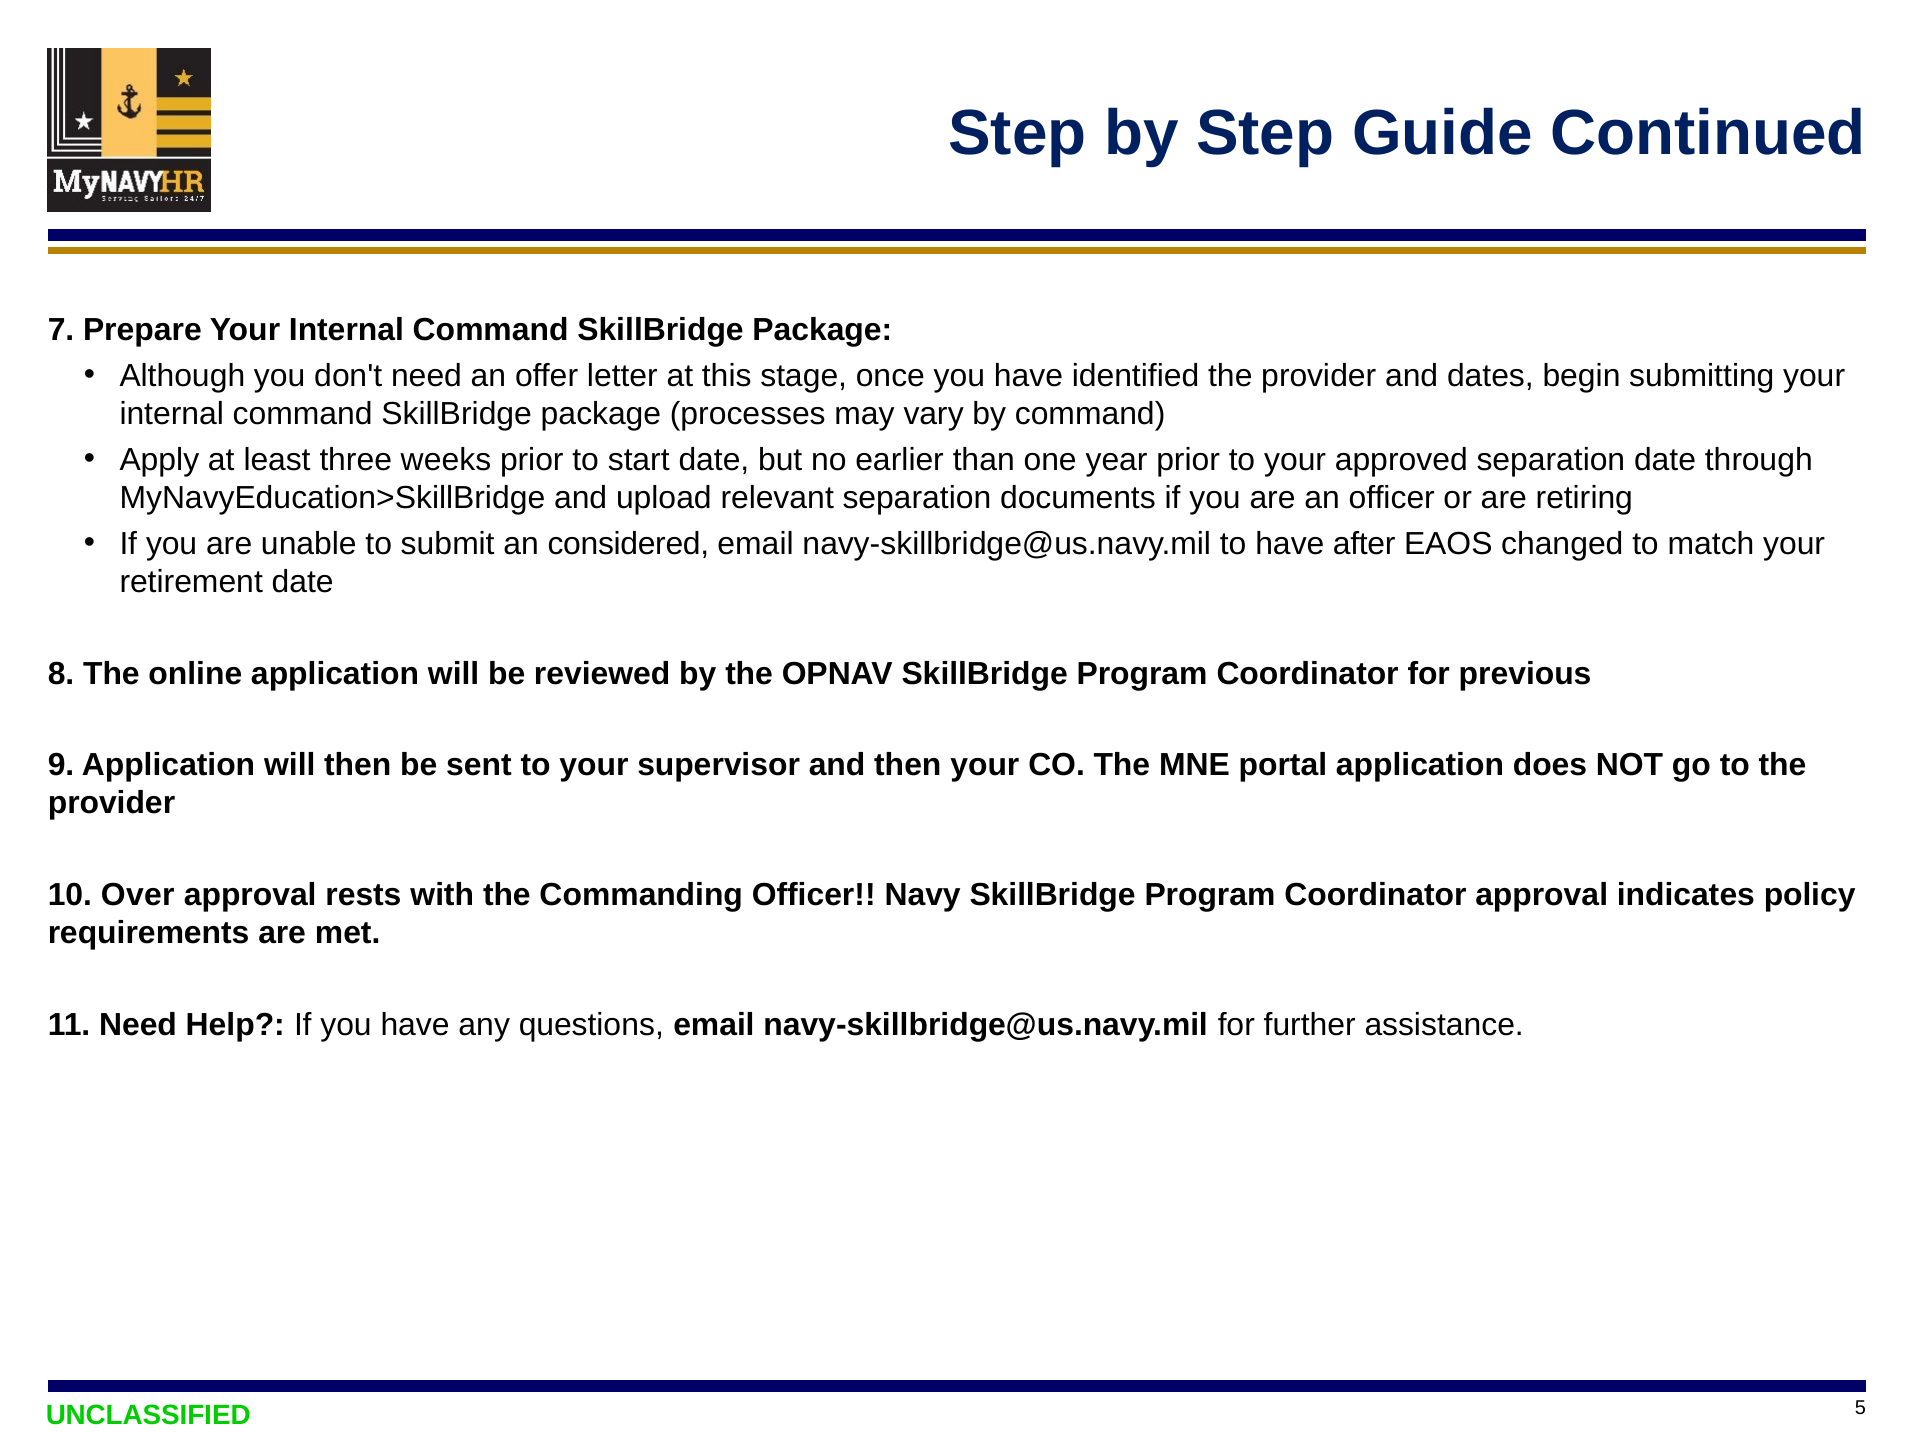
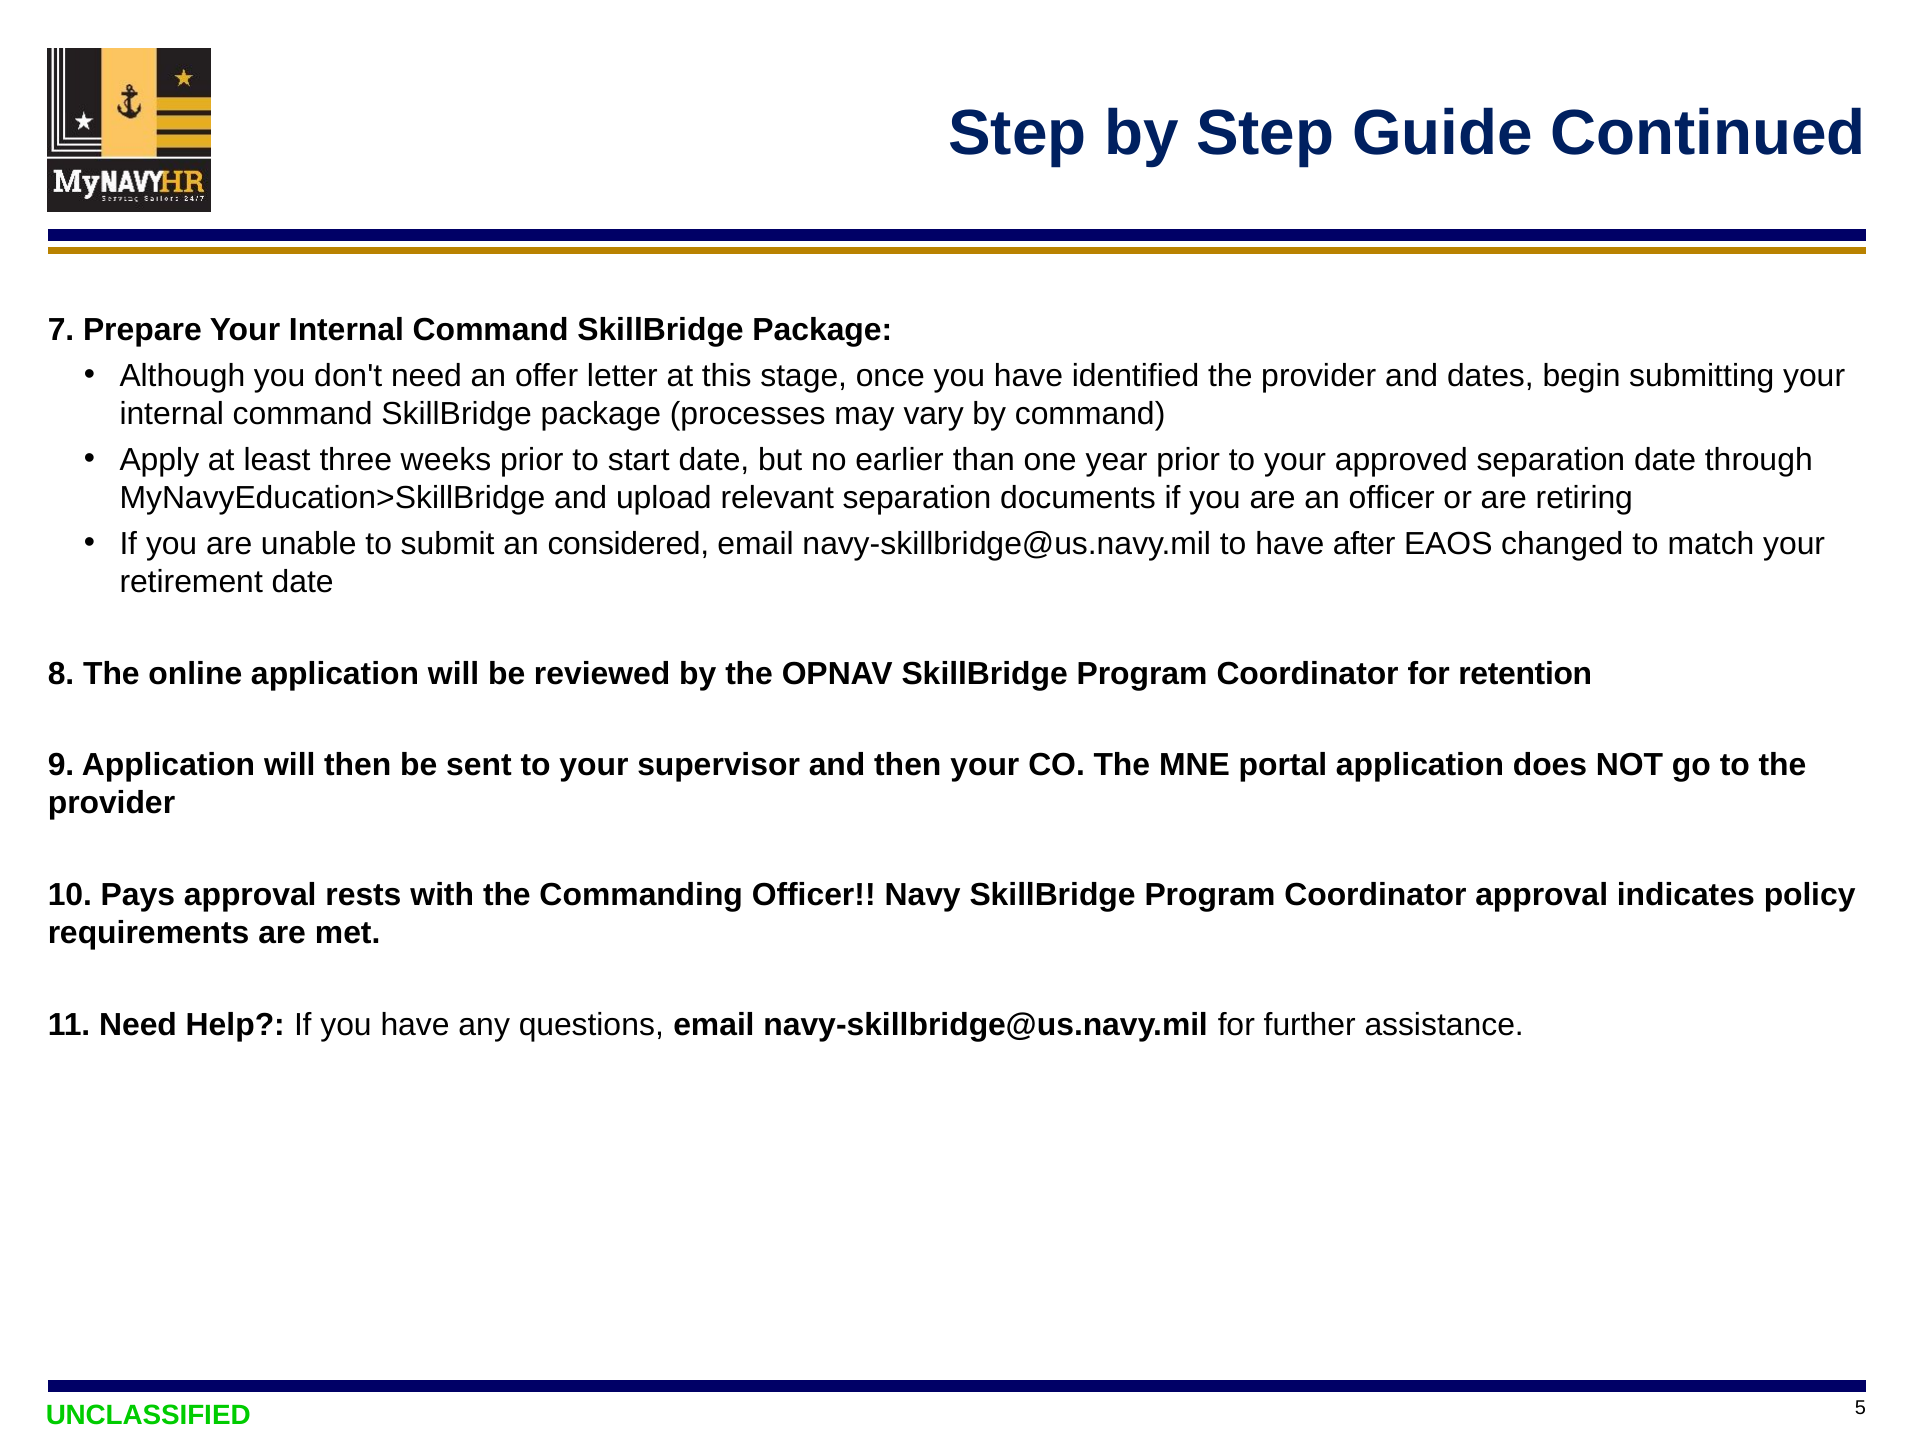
previous: previous -> retention
Over: Over -> Pays
